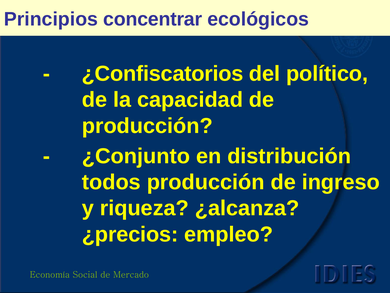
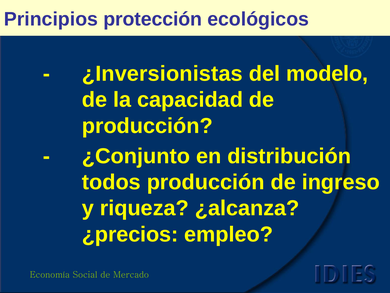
concentrar: concentrar -> protección
¿Confiscatorios: ¿Confiscatorios -> ¿Inversionistas
político: político -> modelo
